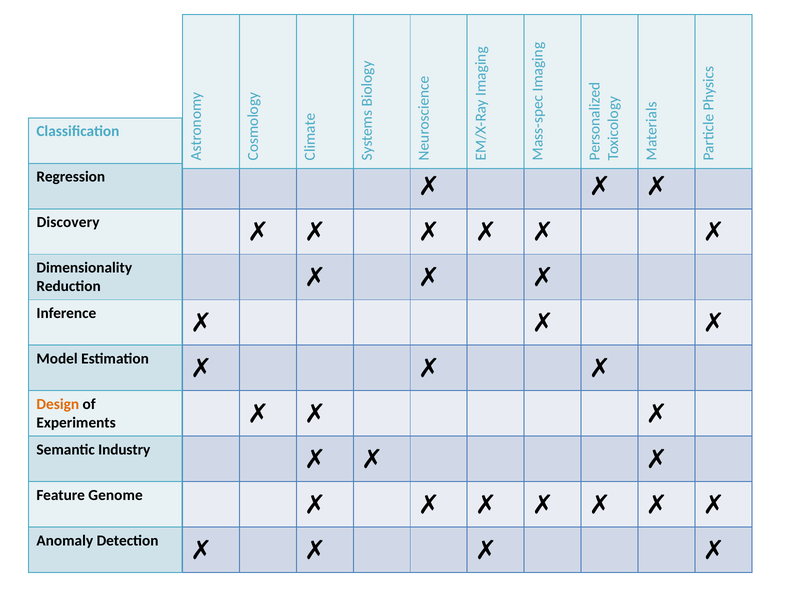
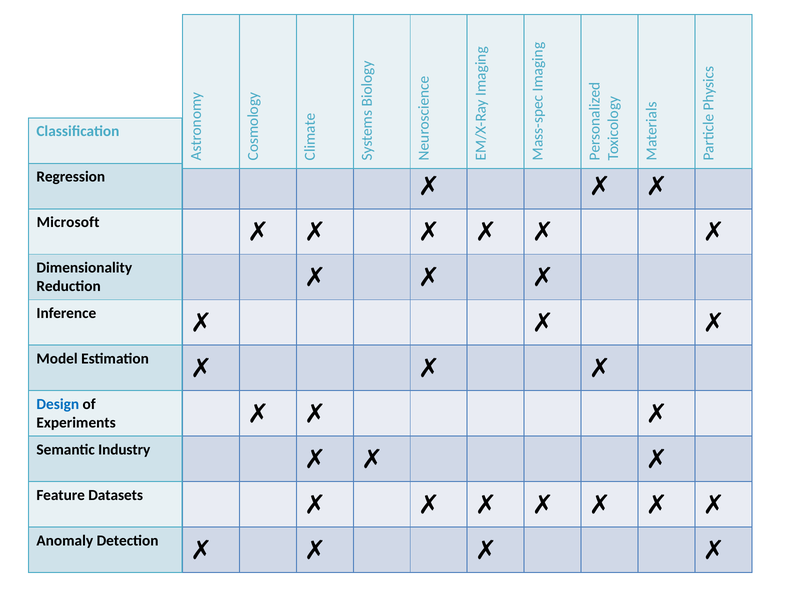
Discovery: Discovery -> Microsoft
Design colour: orange -> blue
Genome: Genome -> Datasets
